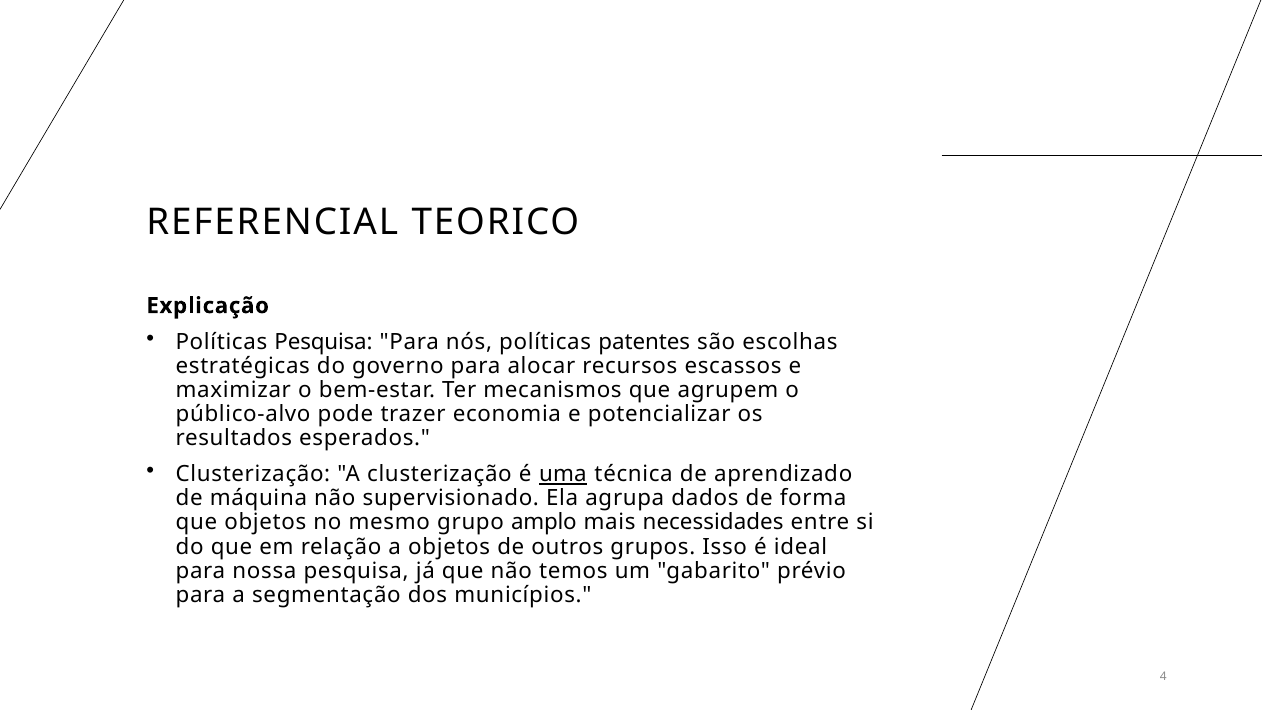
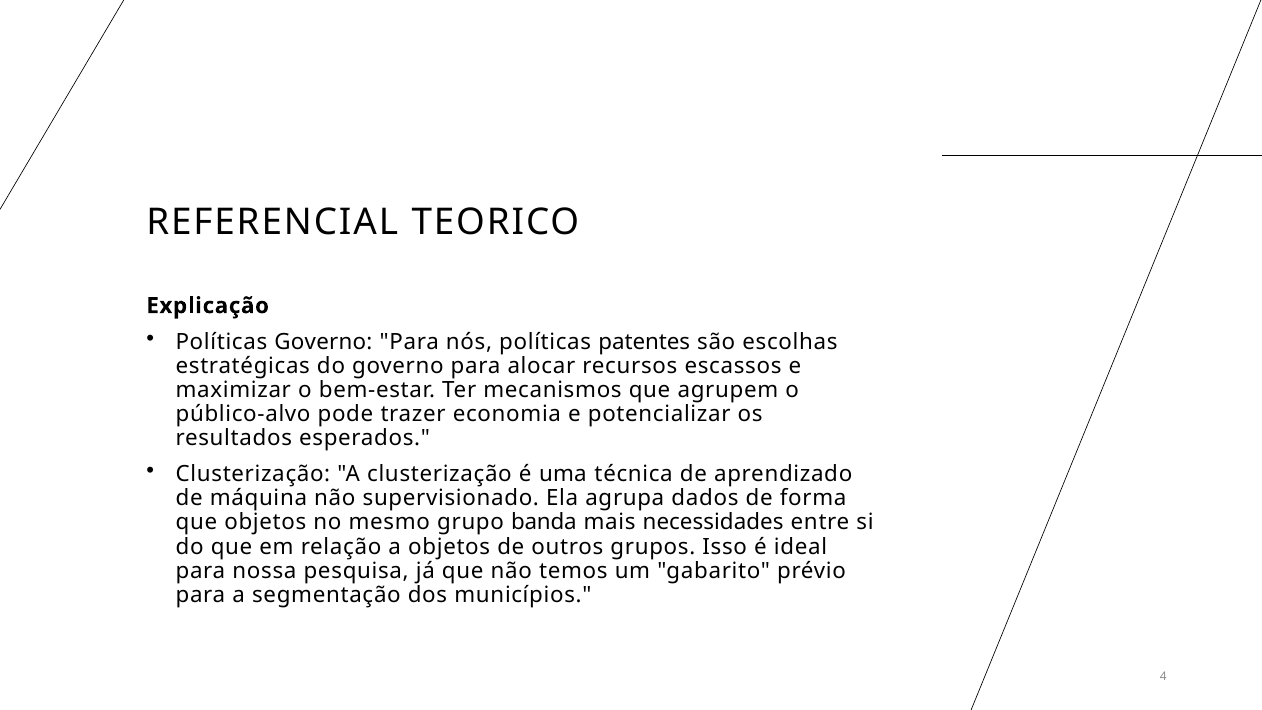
Políticas Pesquisa: Pesquisa -> Governo
uma underline: present -> none
amplo: amplo -> banda
